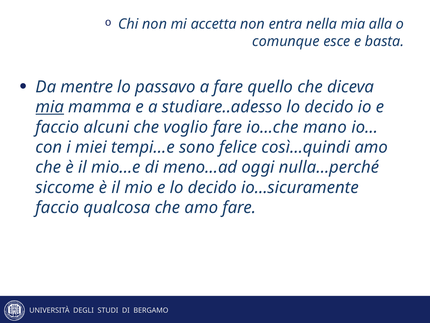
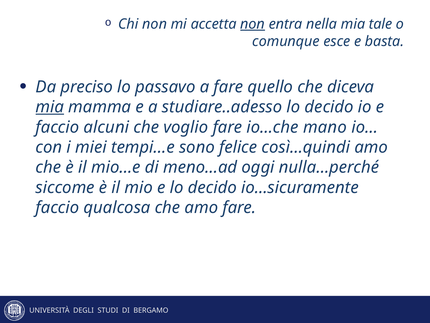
non at (253, 24) underline: none -> present
alla: alla -> tale
mentre: mentre -> preciso
